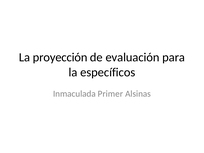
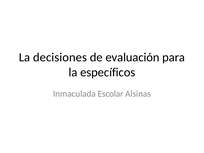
proyección: proyección -> decisiones
Primer: Primer -> Escolar
